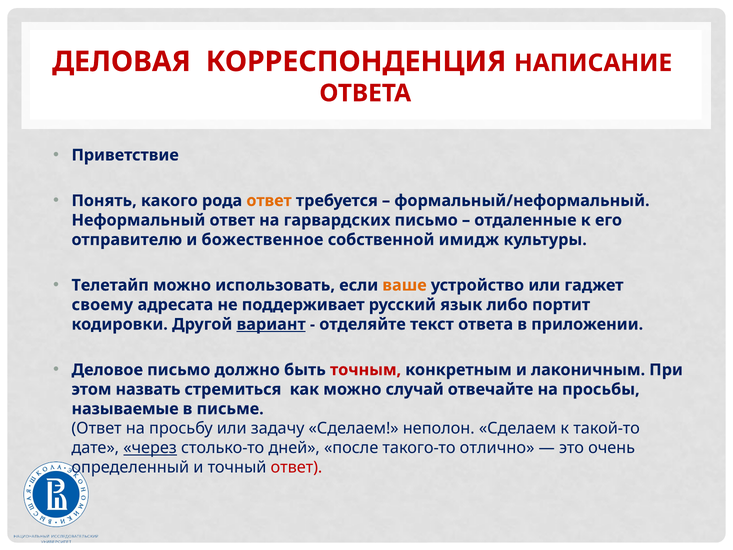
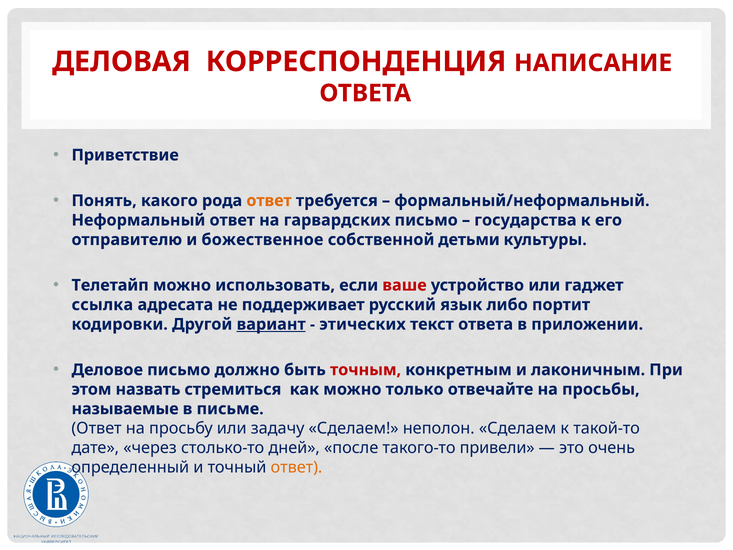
отдаленные: отдаленные -> государства
имидж: имидж -> детьми
ваше colour: orange -> red
своему: своему -> ссылка
отделяйте: отделяйте -> этических
случай: случай -> только
через underline: present -> none
отлично: отлично -> привели
ответ at (296, 467) colour: red -> orange
